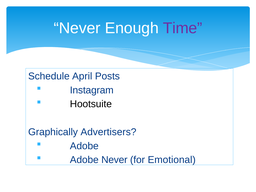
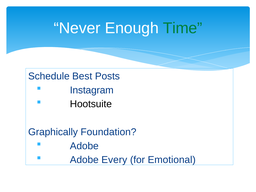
Time colour: purple -> green
April: April -> Best
Advertisers: Advertisers -> Foundation
Adobe Never: Never -> Every
